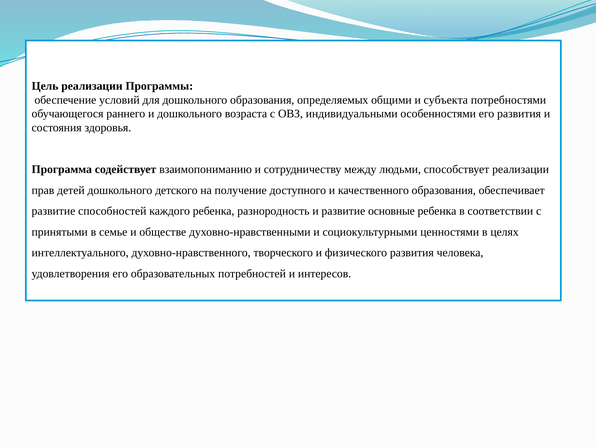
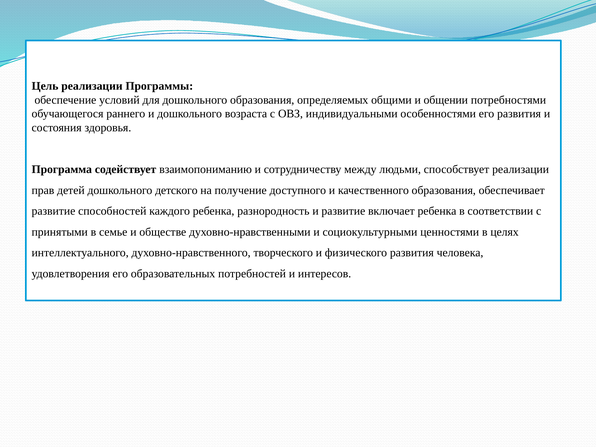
субъекта: субъекта -> общении
основные: основные -> включает
